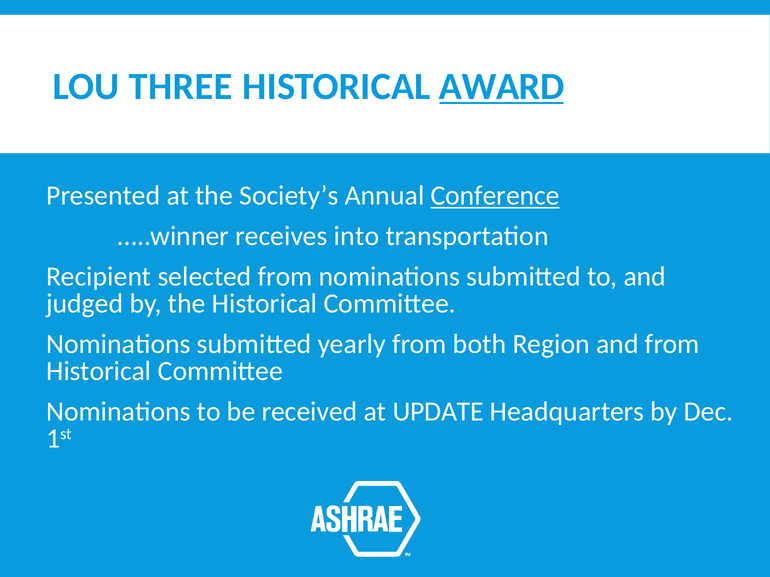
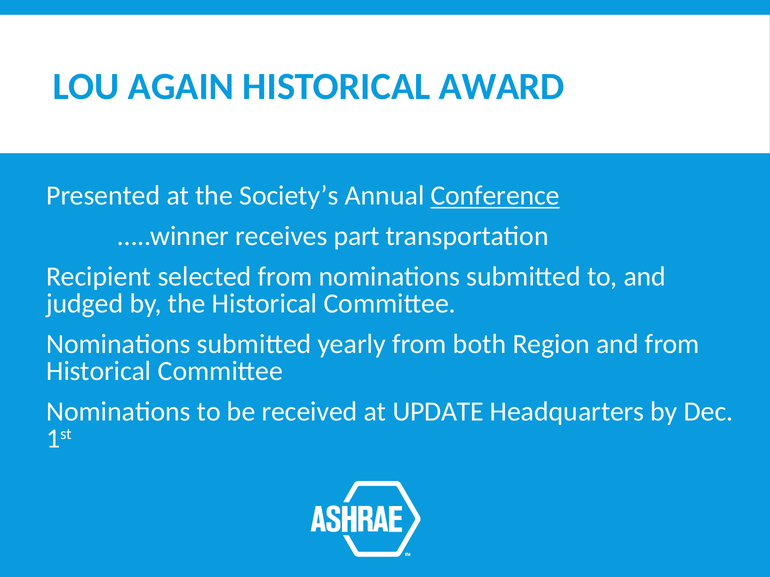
THREE: THREE -> AGAIN
AWARD underline: present -> none
into: into -> part
